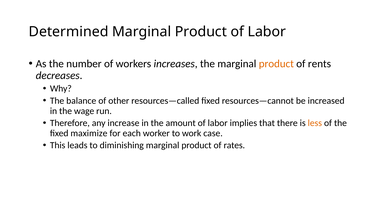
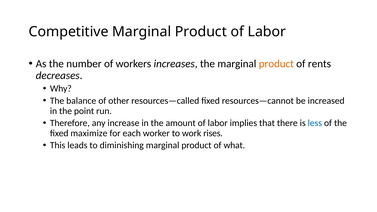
Determined: Determined -> Competitive
wage: wage -> point
less colour: orange -> blue
case: case -> rises
rates: rates -> what
